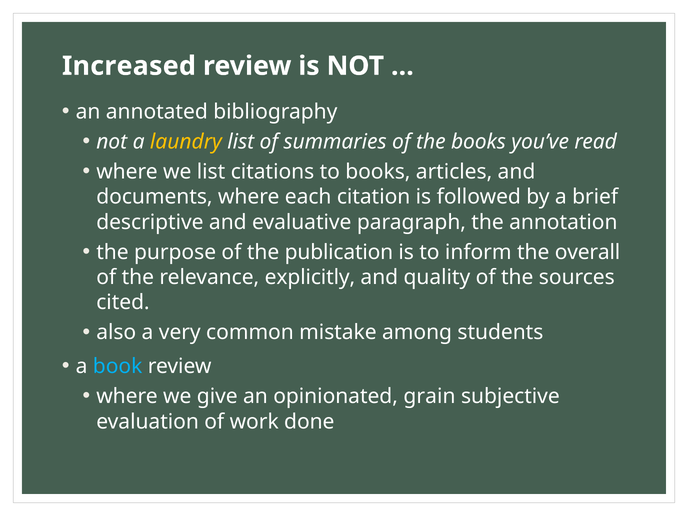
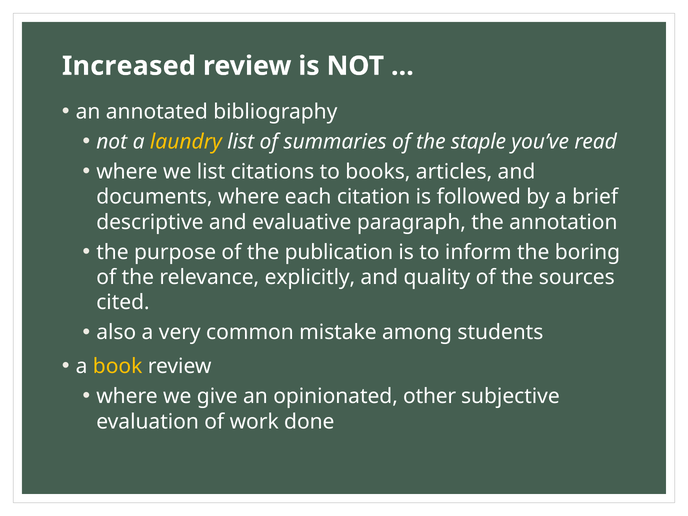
the books: books -> staple
overall: overall -> boring
book colour: light blue -> yellow
grain: grain -> other
